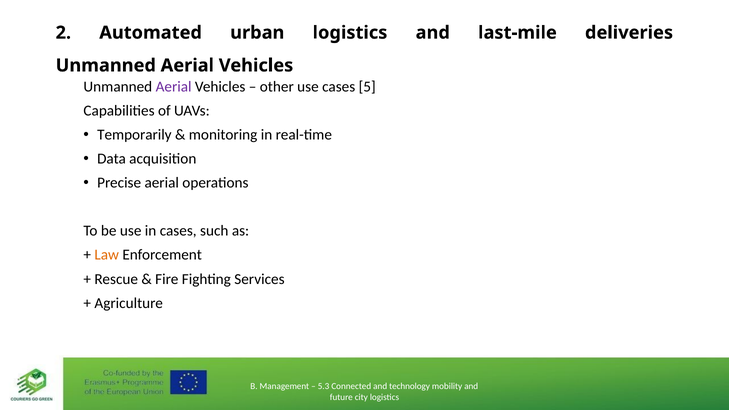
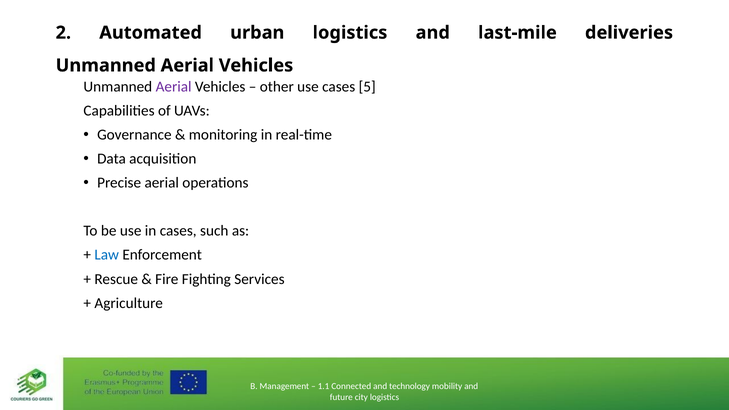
Temporarily: Temporarily -> Governance
Law colour: orange -> blue
5.3: 5.3 -> 1.1
